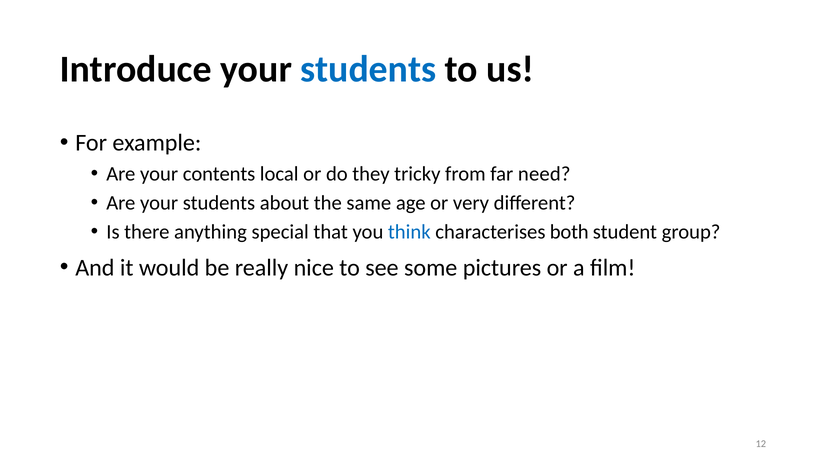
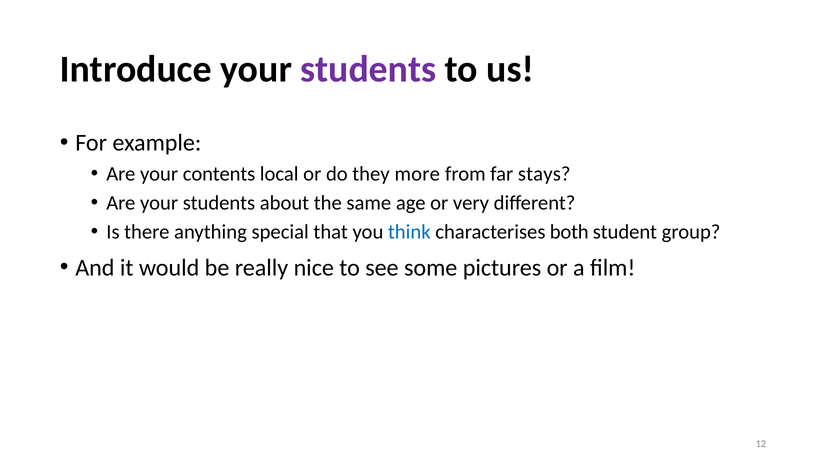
students at (368, 69) colour: blue -> purple
tricky: tricky -> more
need: need -> stays
